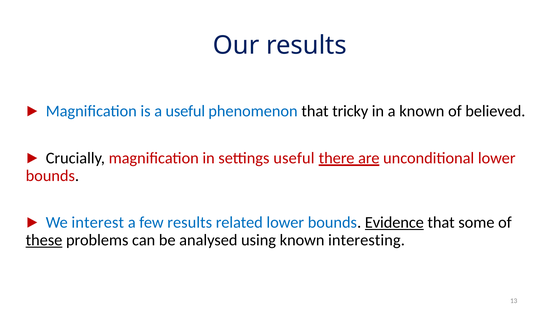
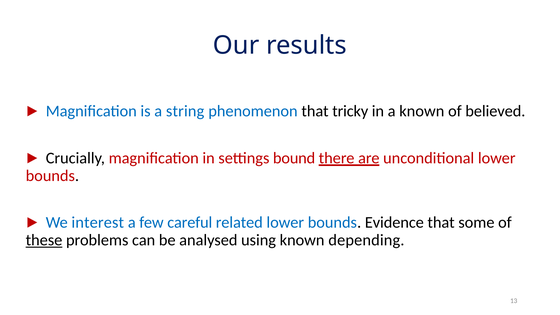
a useful: useful -> string
settings useful: useful -> bound
few results: results -> careful
Evidence underline: present -> none
interesting: interesting -> depending
